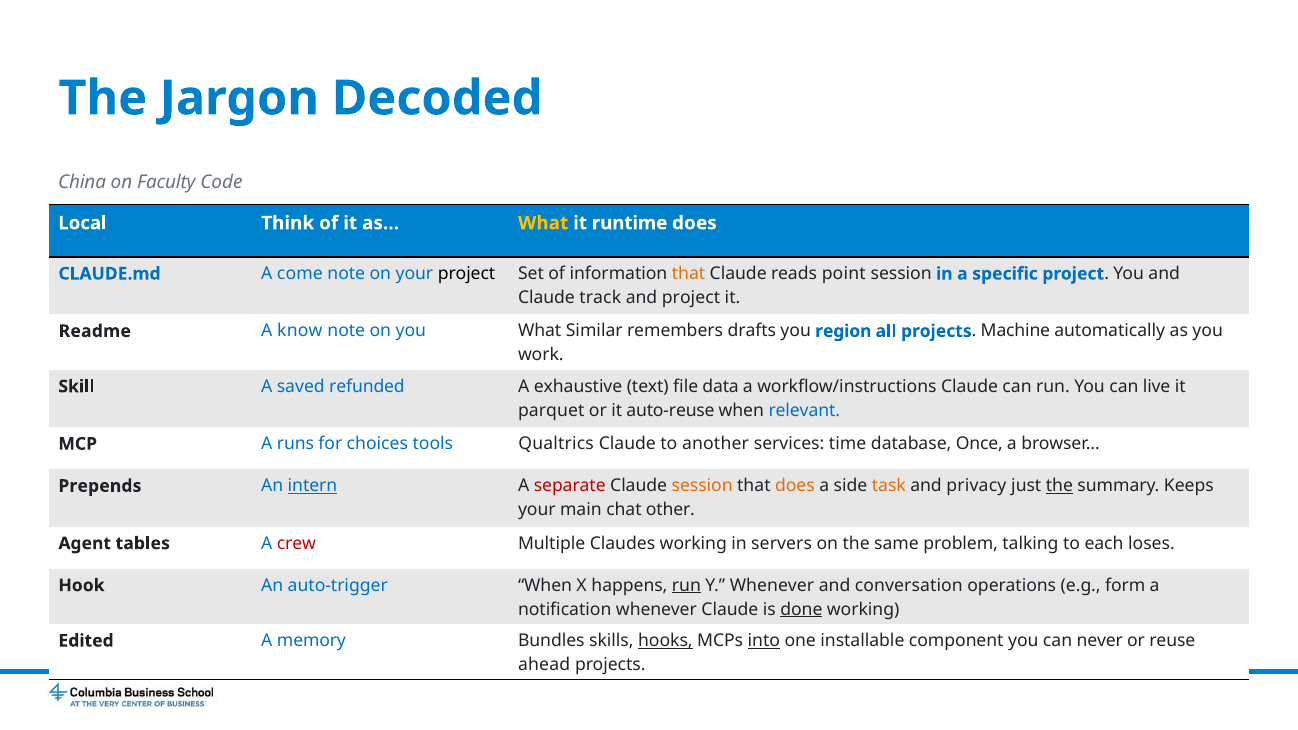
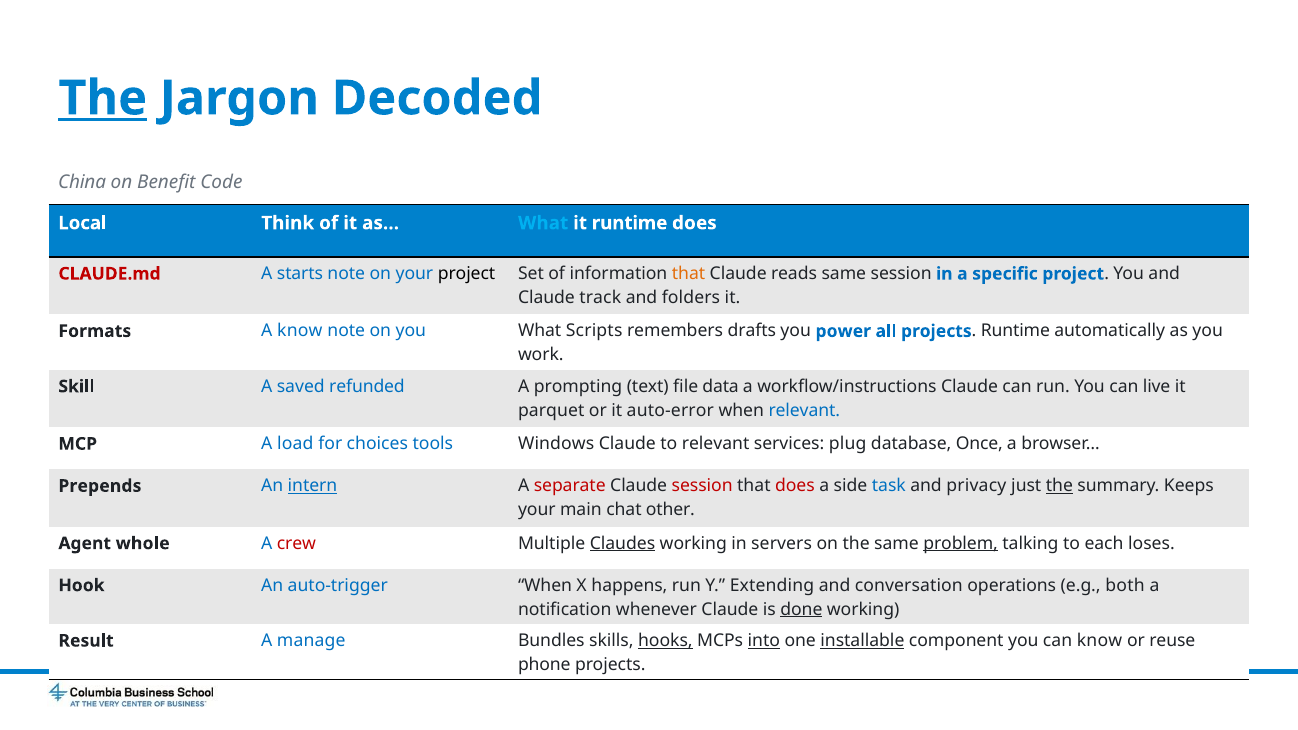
The at (103, 98) underline: none -> present
Faculty: Faculty -> Benefit
What at (543, 223) colour: yellow -> light blue
CLAUDE.md colour: blue -> red
come: come -> starts
reads point: point -> same
and project: project -> folders
Readme: Readme -> Formats
Similar: Similar -> Scripts
region: region -> power
projects Machine: Machine -> Runtime
exhaustive: exhaustive -> prompting
auto-reuse: auto-reuse -> auto-error
runs: runs -> load
Qualtrics: Qualtrics -> Windows
to another: another -> relevant
time: time -> plug
session at (702, 486) colour: orange -> red
does at (795, 486) colour: orange -> red
task colour: orange -> blue
tables: tables -> whole
Claudes underline: none -> present
problem underline: none -> present
run at (686, 585) underline: present -> none
Y Whenever: Whenever -> Extending
form: form -> both
Edited: Edited -> Result
memory: memory -> manage
installable underline: none -> present
can never: never -> know
ahead: ahead -> phone
